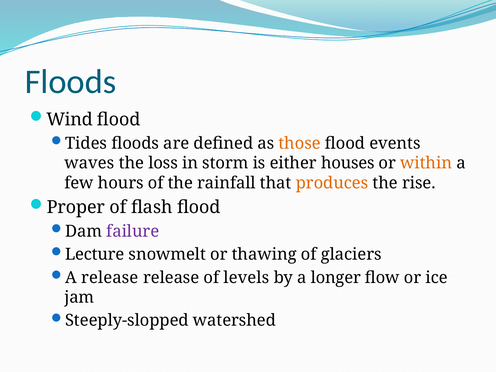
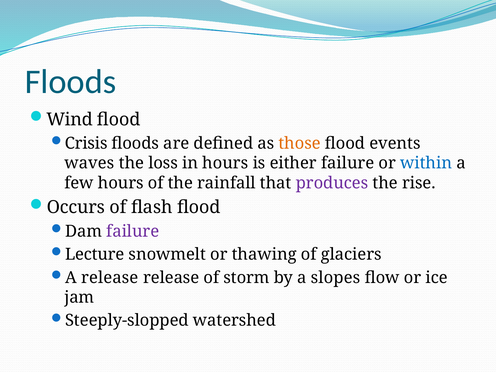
Tides: Tides -> Crisis
in storm: storm -> hours
either houses: houses -> failure
within colour: orange -> blue
produces colour: orange -> purple
Proper: Proper -> Occurs
levels: levels -> storm
longer: longer -> slopes
